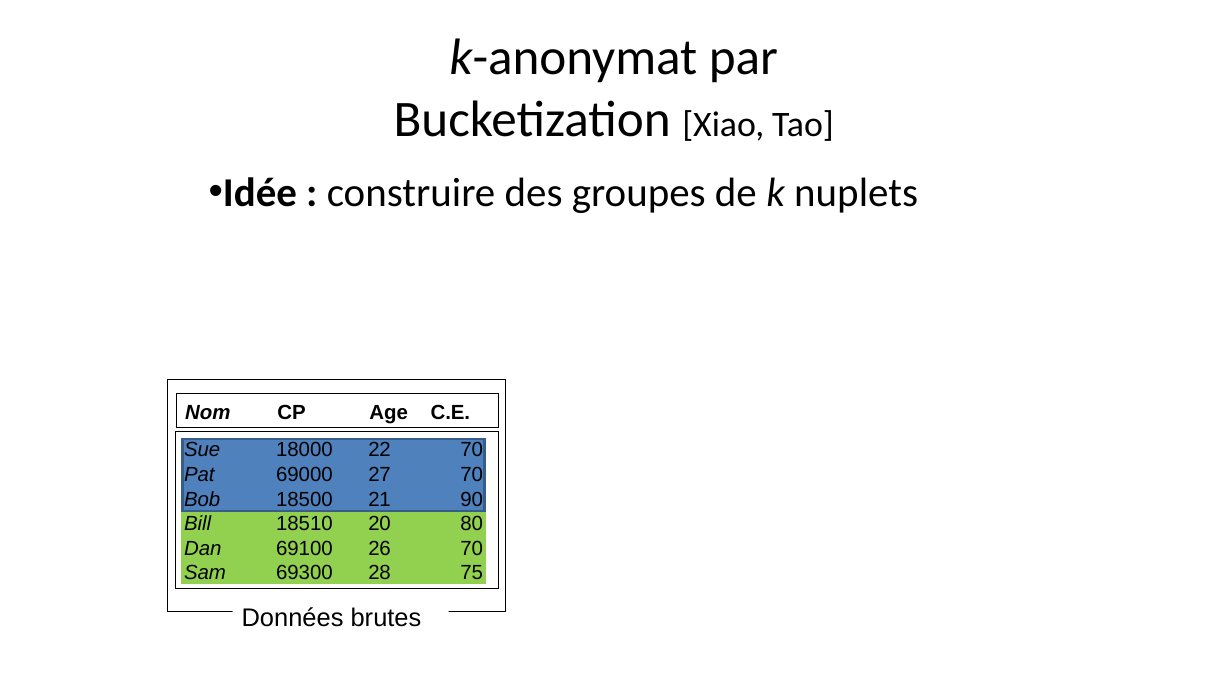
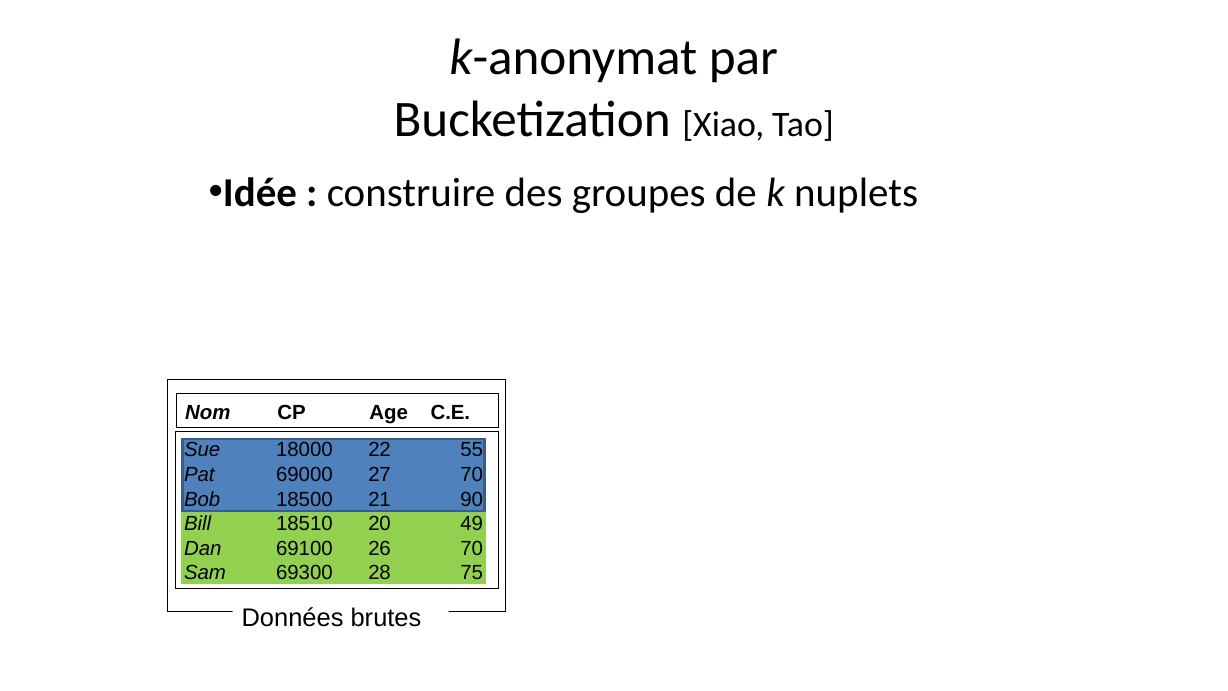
22 70: 70 -> 55
80: 80 -> 49
